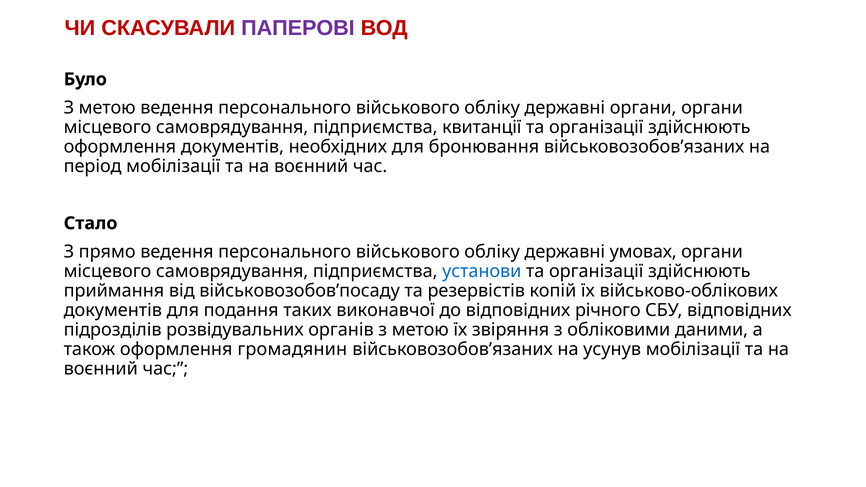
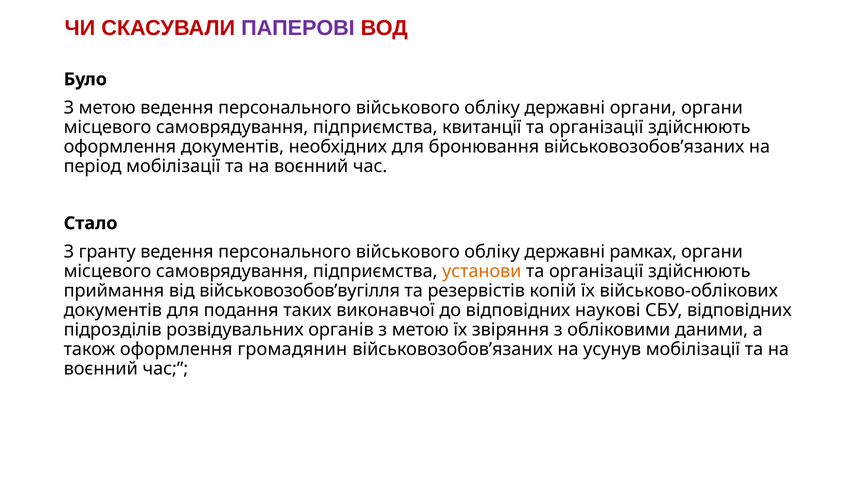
прямо: прямо -> гранту
умовах: умовах -> рамках
установи colour: blue -> orange
військовозобов’посаду: військовозобов’посаду -> військовозобов’вугілля
річного: річного -> наукові
